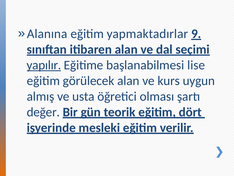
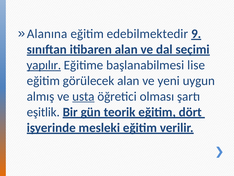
yapmaktadırlar: yapmaktadırlar -> edebilmektedir
kurs: kurs -> yeni
usta underline: none -> present
değer: değer -> eşitlik
